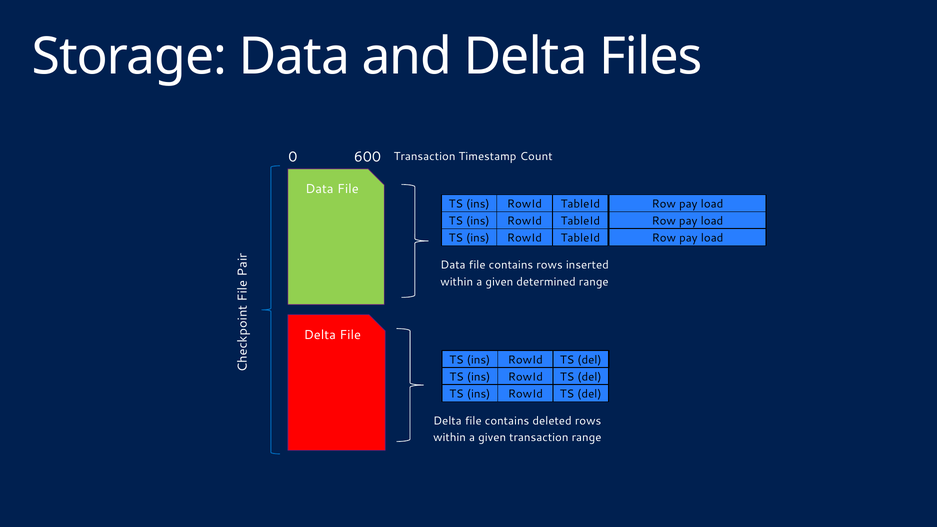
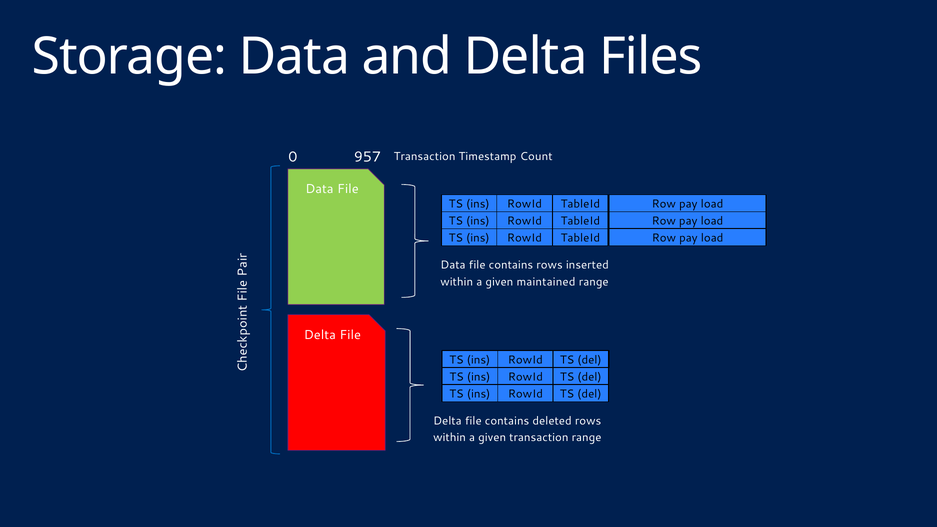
600: 600 -> 957
determined: determined -> maintained
